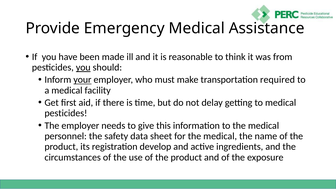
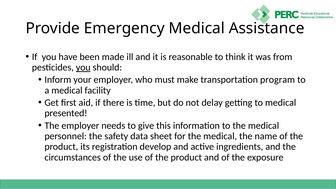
your underline: present -> none
required: required -> program
pesticides at (66, 113): pesticides -> presented
